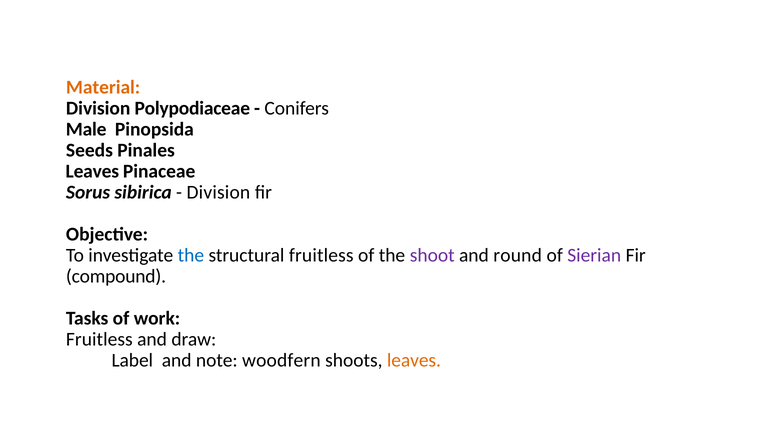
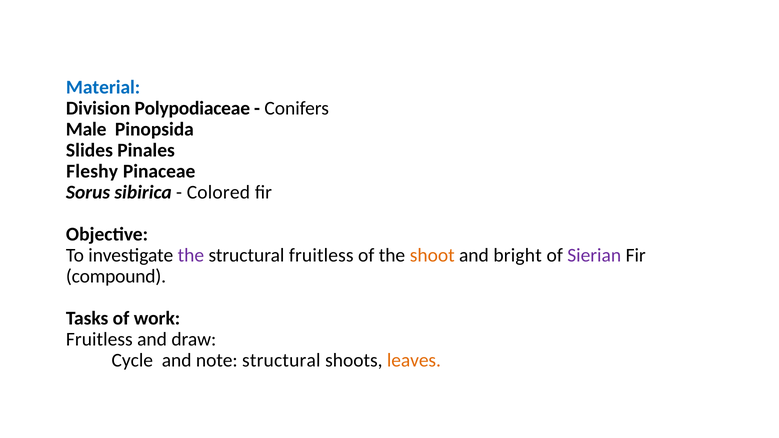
Material colour: orange -> blue
Seeds: Seeds -> Slides
Leaves at (92, 171): Leaves -> Fleshy
Division at (218, 193): Division -> Colored
the at (191, 256) colour: blue -> purple
shoot colour: purple -> orange
round: round -> bright
Label: Label -> Cycle
note woodfern: woodfern -> structural
